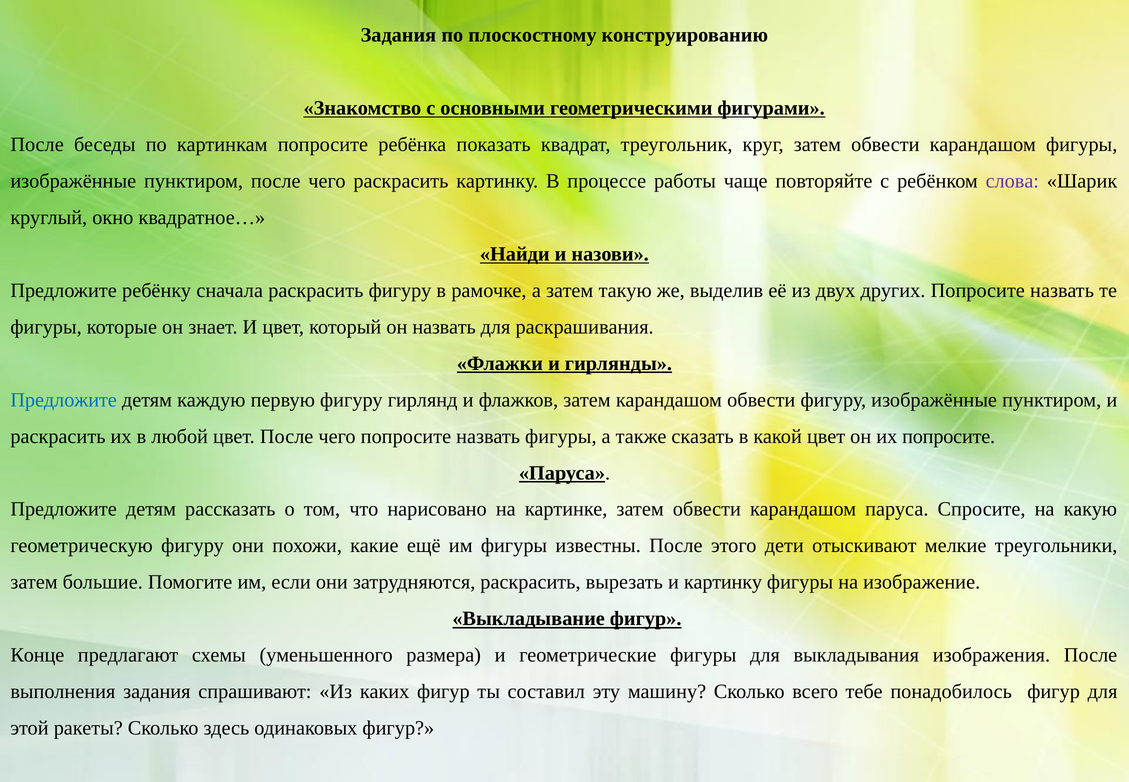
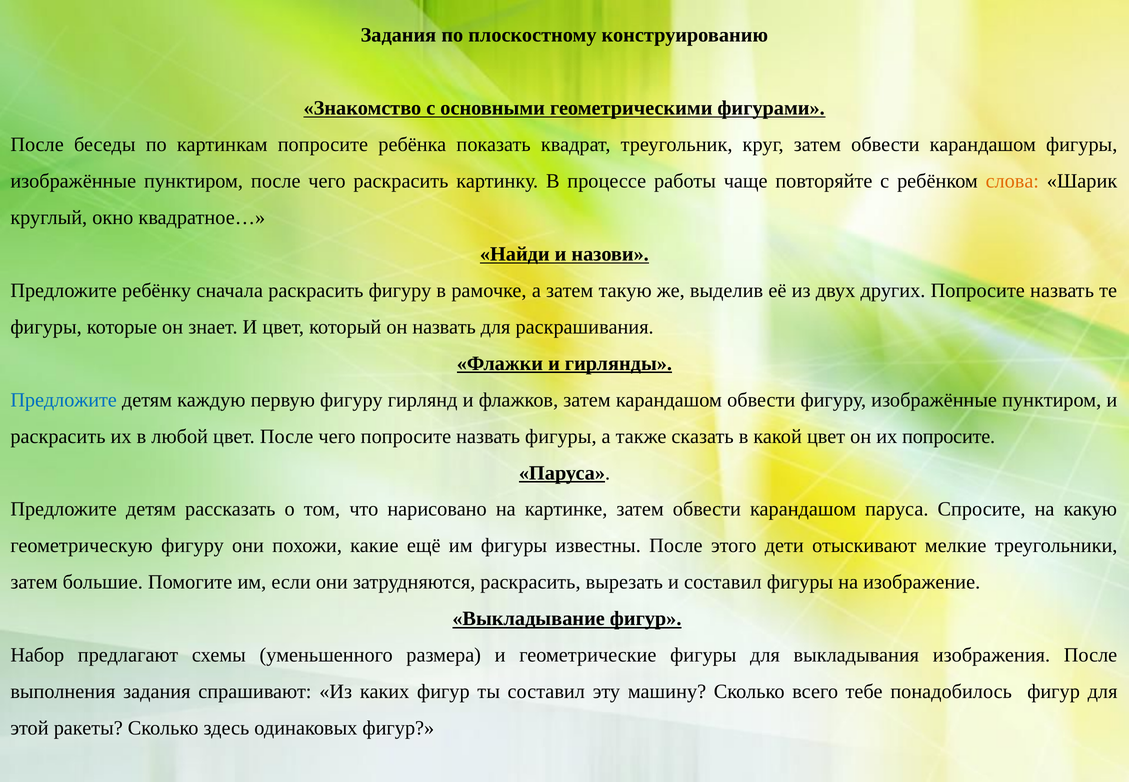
слова colour: purple -> orange
и картинку: картинку -> составил
Конце: Конце -> Набор
